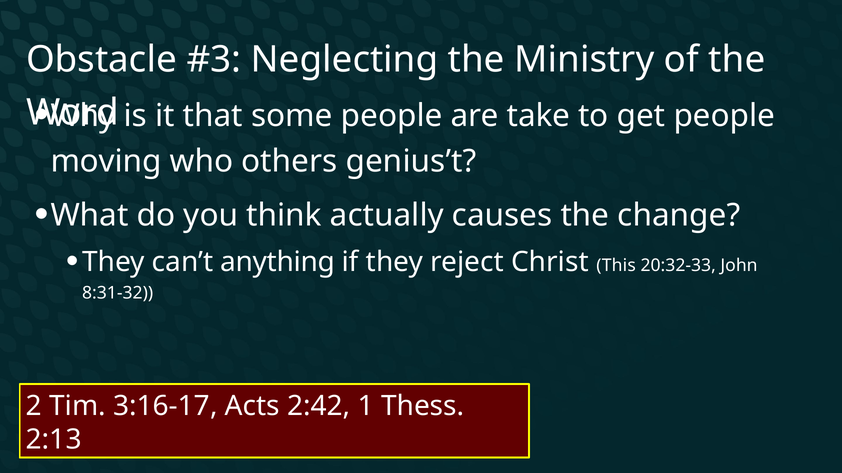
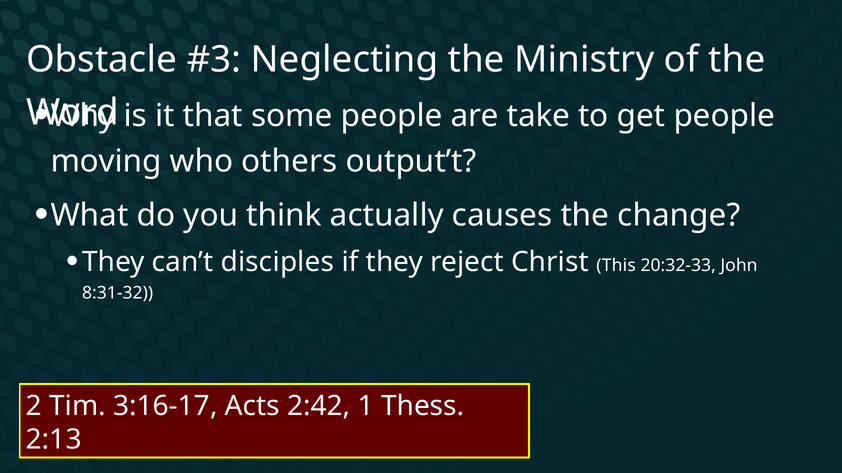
genius’t: genius’t -> output’t
anything: anything -> disciples
